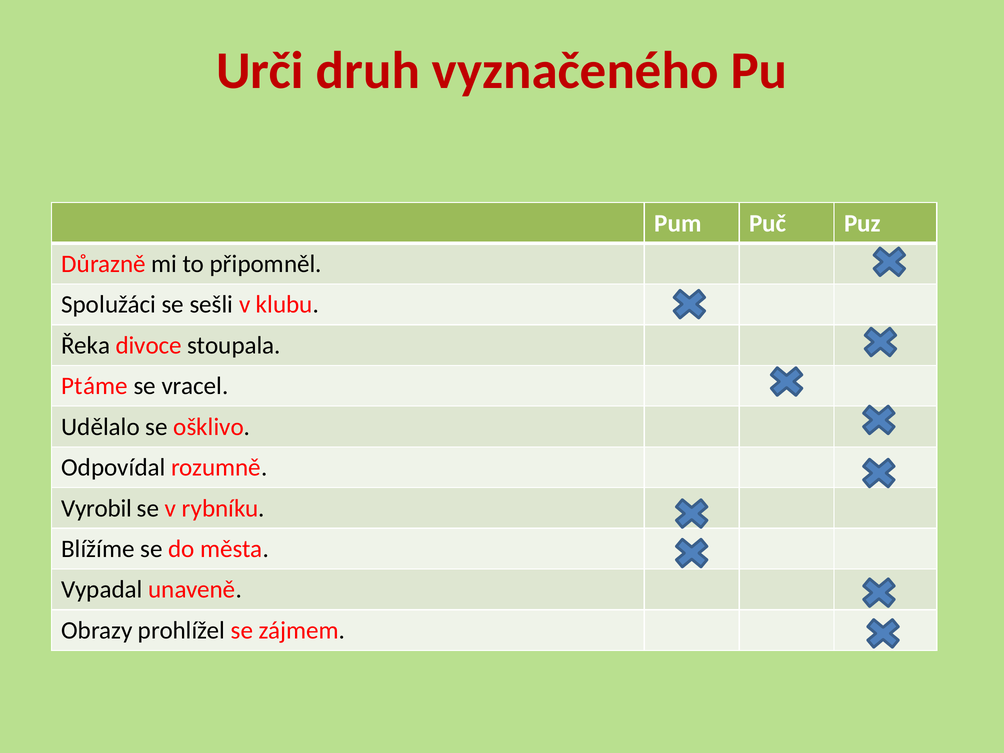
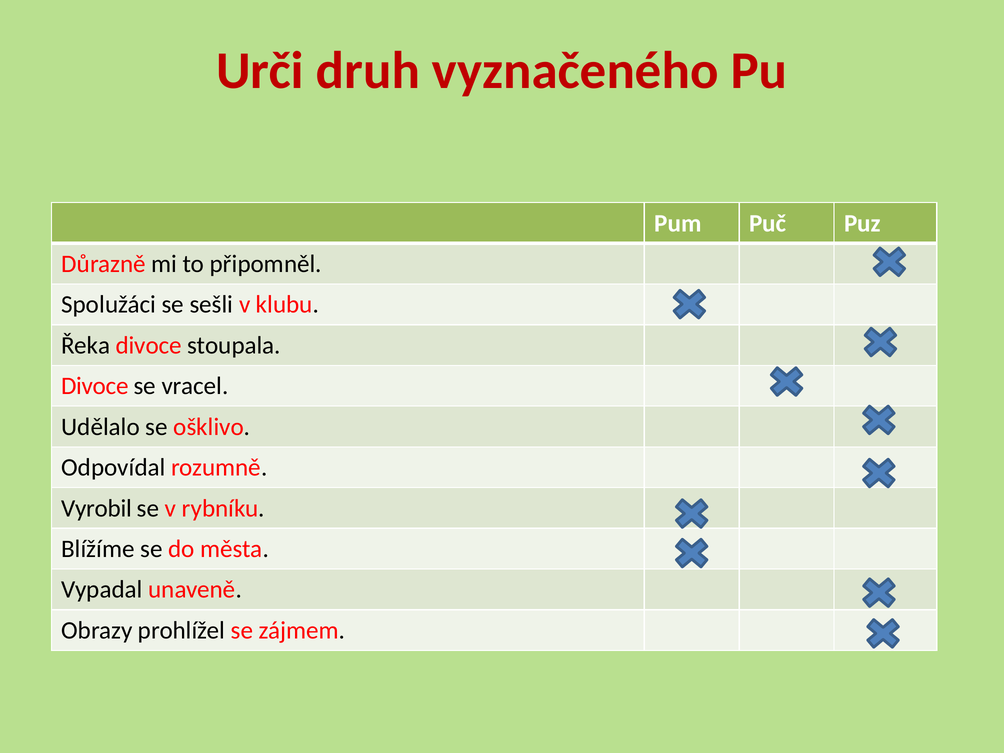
Ptáme at (95, 386): Ptáme -> Divoce
